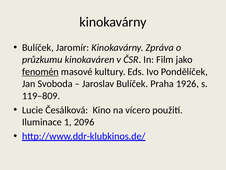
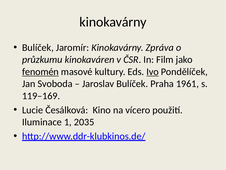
Ivo underline: none -> present
1926: 1926 -> 1961
119–809: 119–809 -> 119–169
2096: 2096 -> 2035
